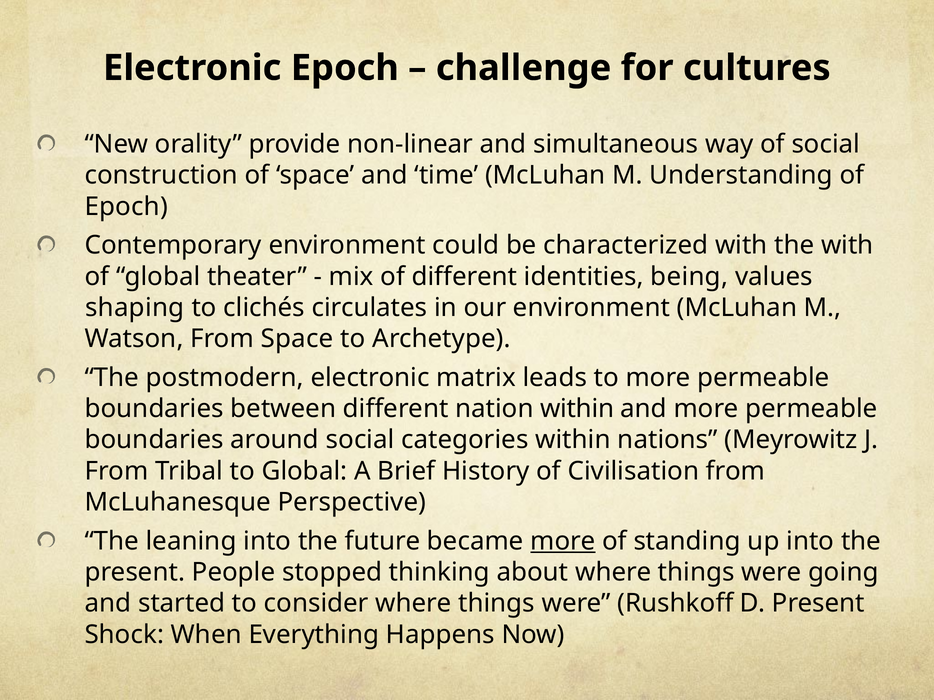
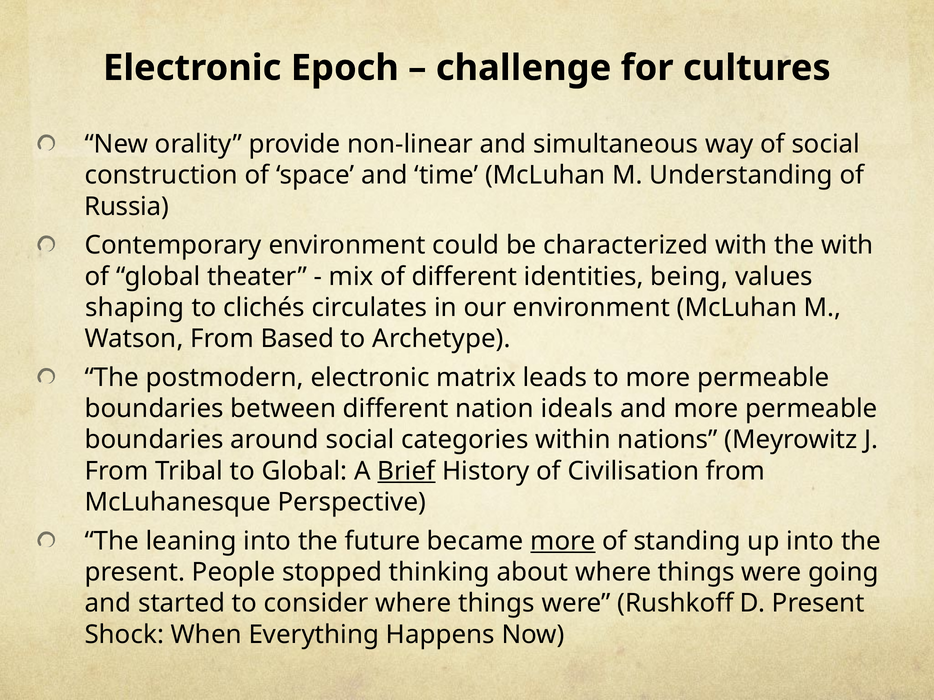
Epoch at (126, 207): Epoch -> Russia
From Space: Space -> Based
nation within: within -> ideals
Brief underline: none -> present
